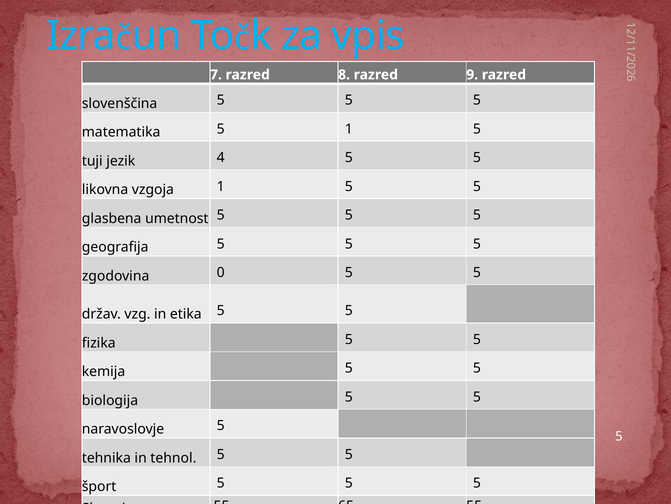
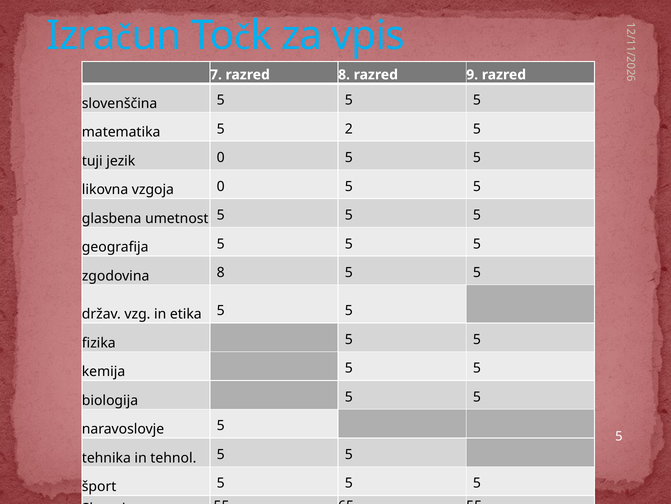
5 1: 1 -> 2
jezik 4: 4 -> 0
vzgoja 1: 1 -> 0
zgodovina 0: 0 -> 8
